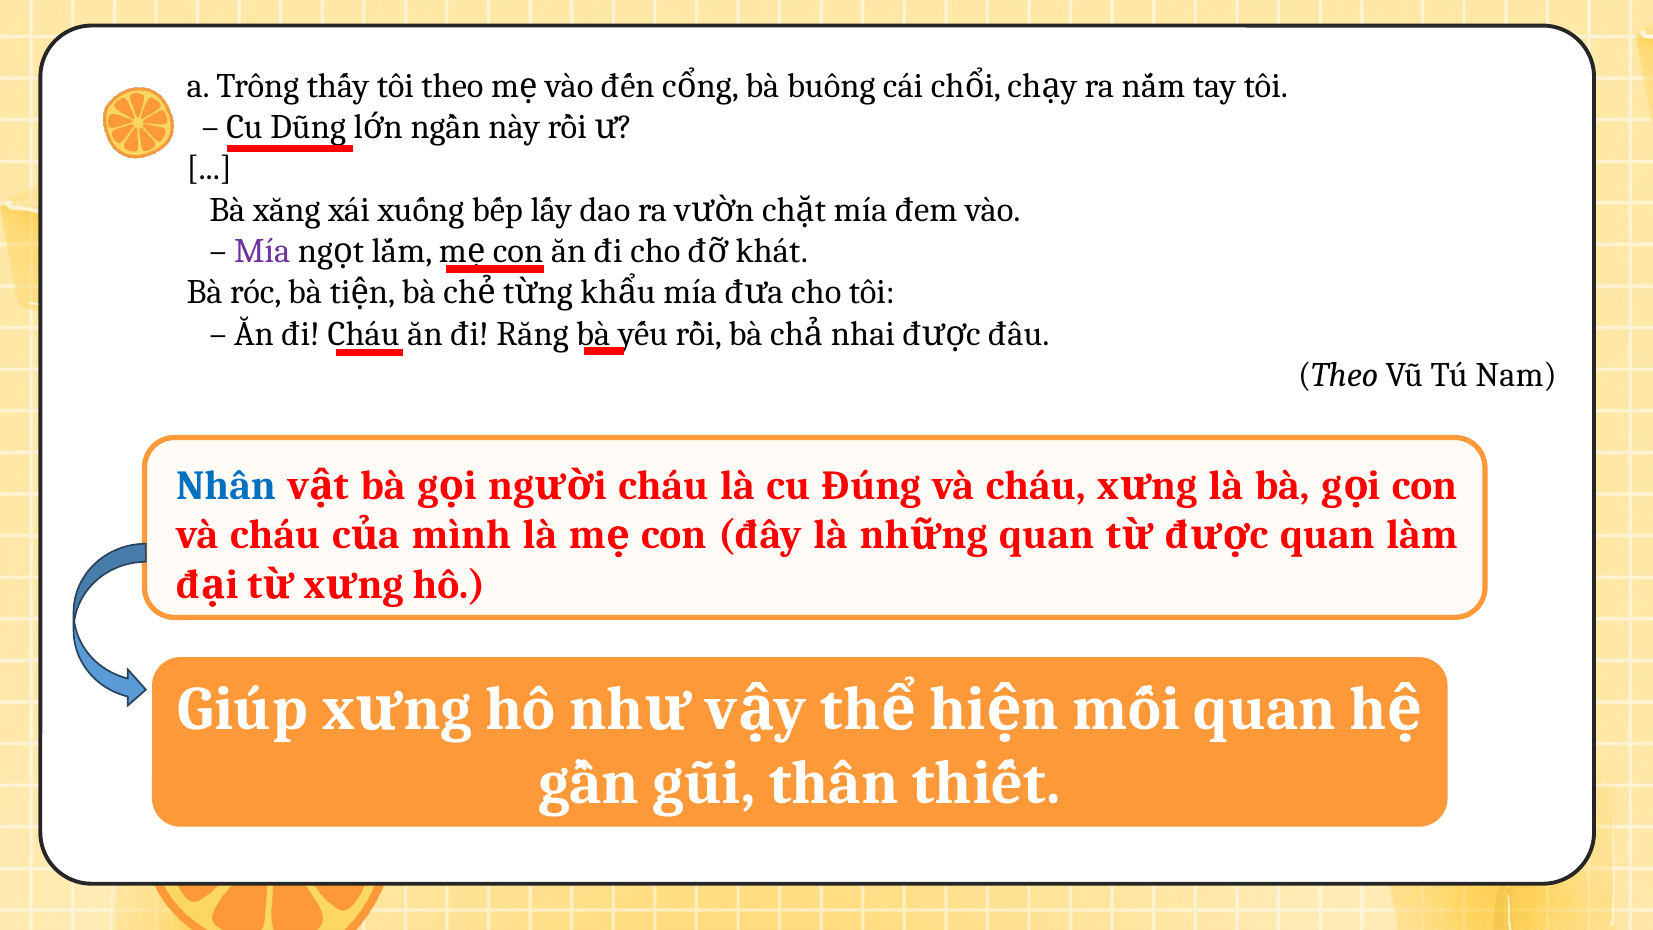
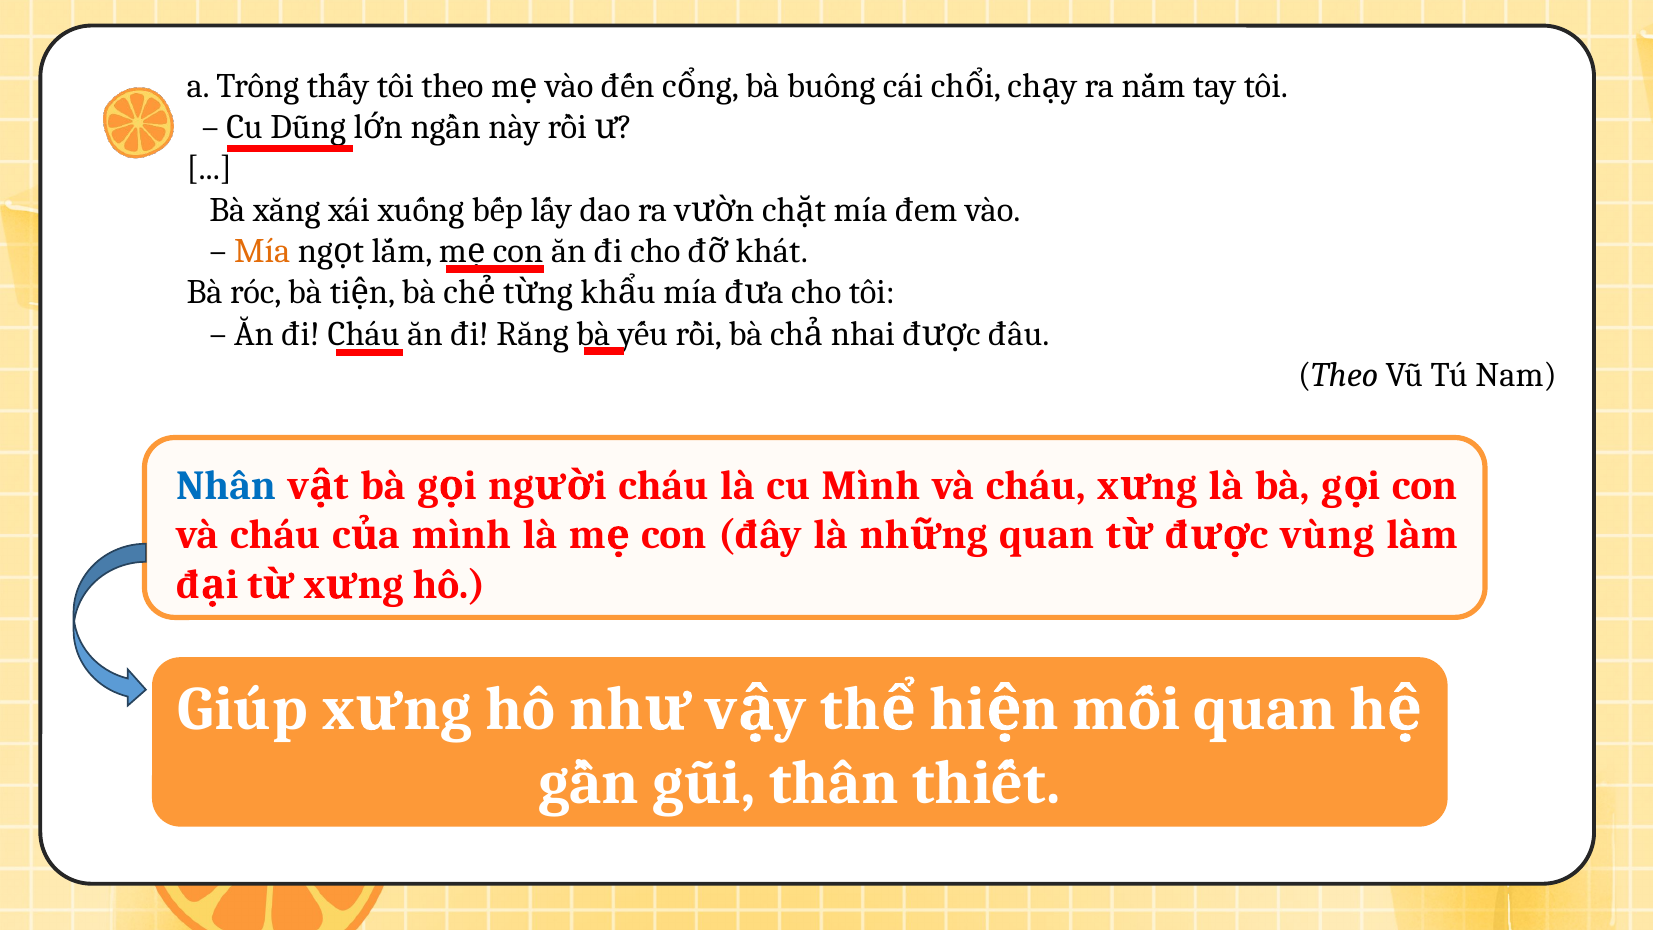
Mía at (262, 251) colour: purple -> orange
cu Đúng: Đúng -> Mình
quan at (1327, 535): quan -> vùng
